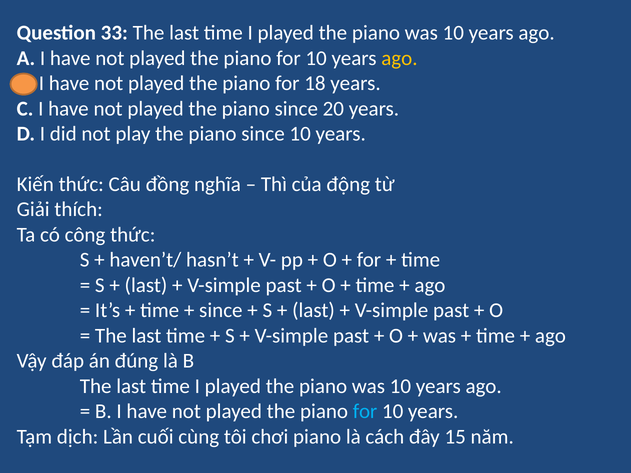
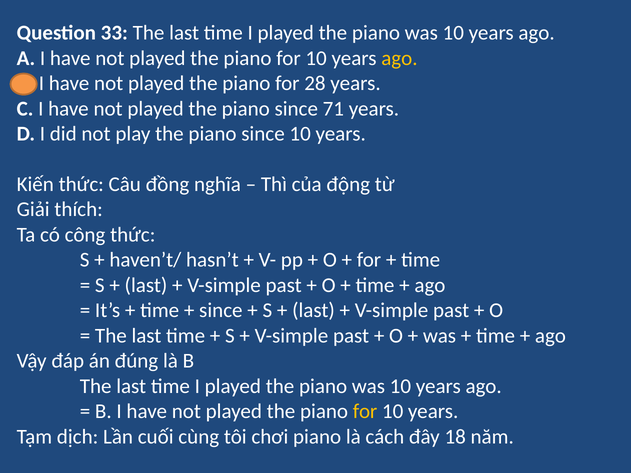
18: 18 -> 28
20: 20 -> 71
for at (365, 412) colour: light blue -> yellow
15: 15 -> 18
